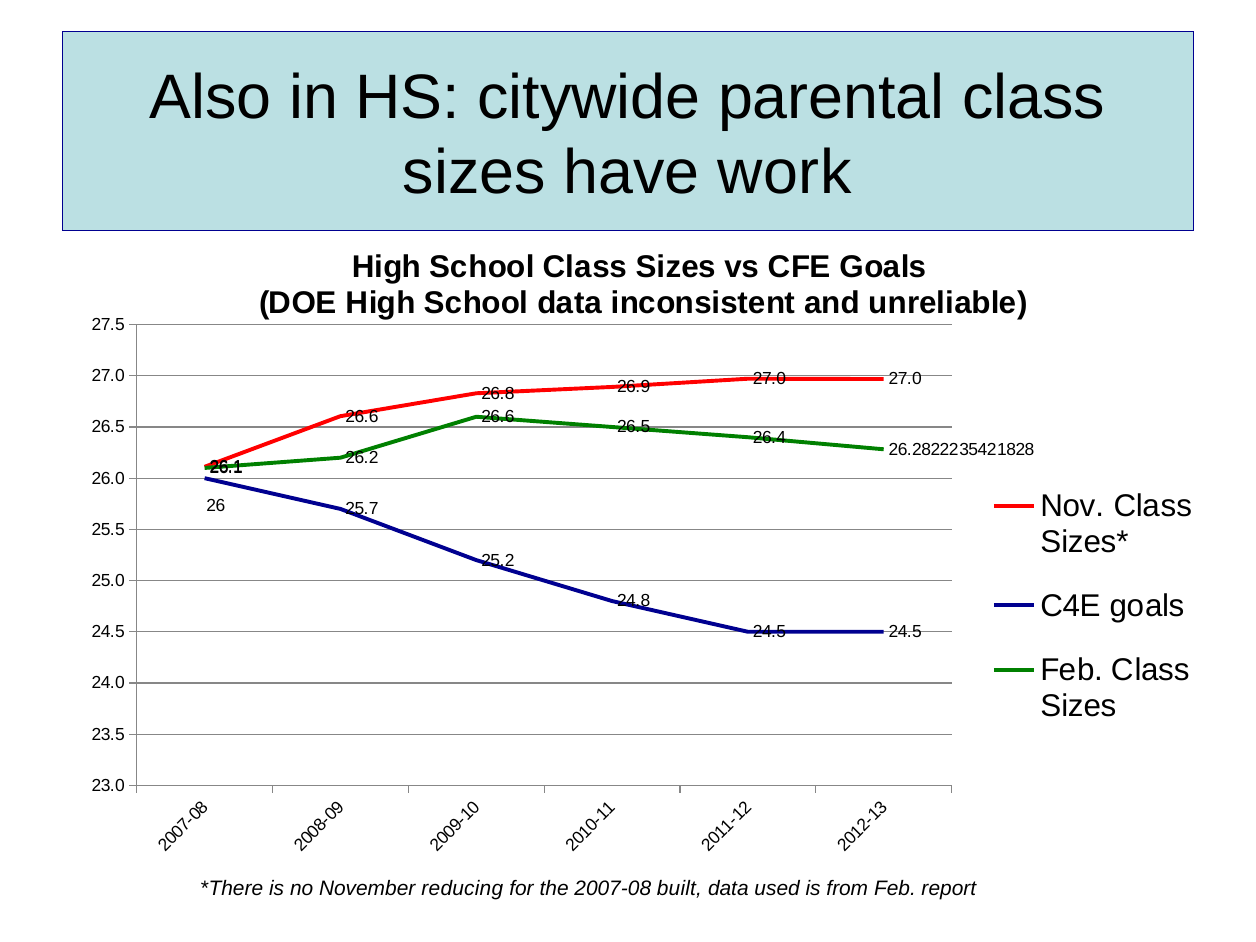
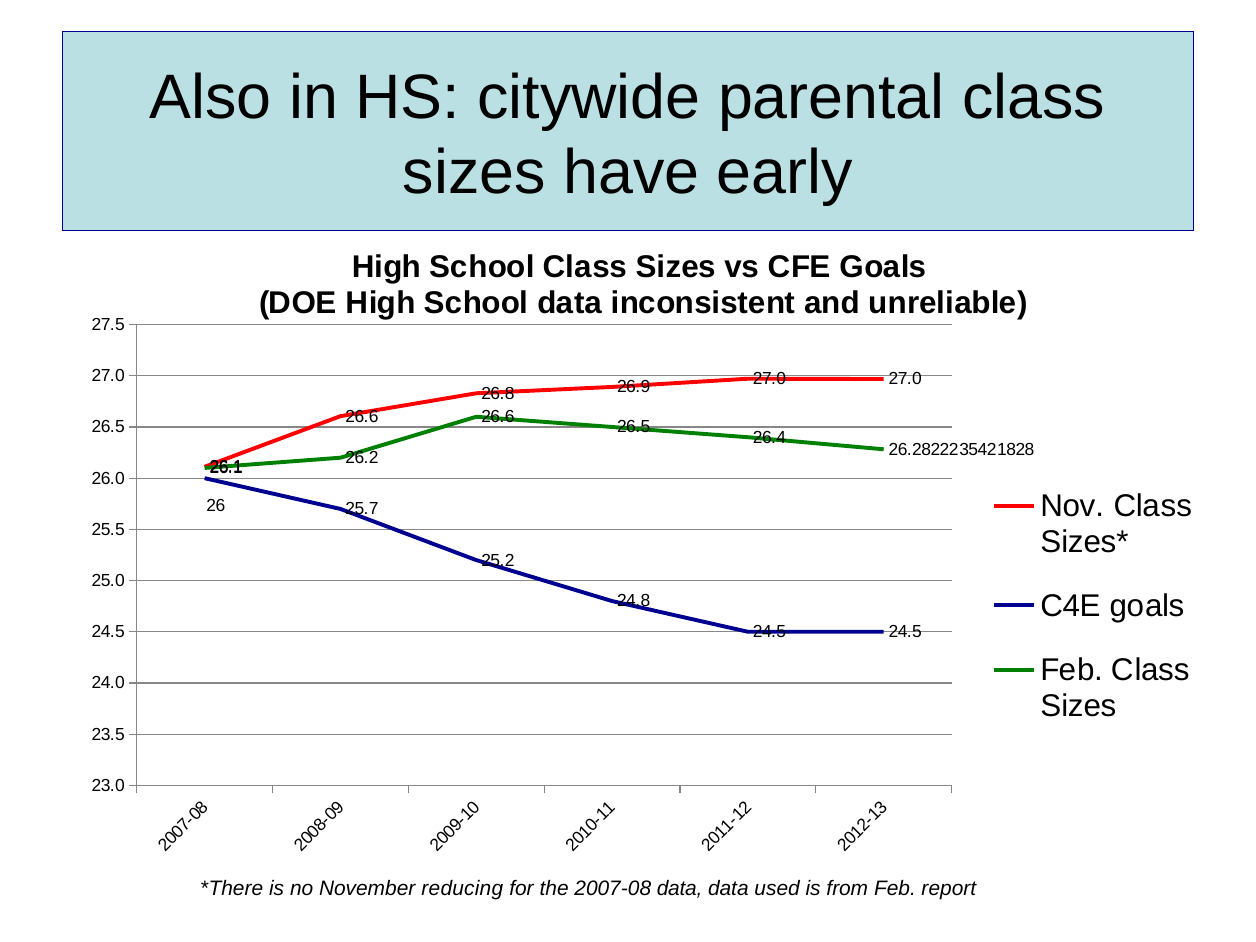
work: work -> early
2007-08 built: built -> data
